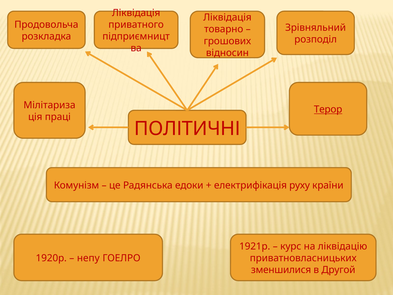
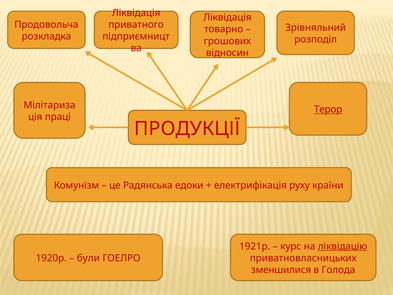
ПОЛІТИЧНІ: ПОЛІТИЧНІ -> ПРОДУКЦІЇ
ліквідацію underline: none -> present
непу: непу -> були
Другой: Другой -> Голода
